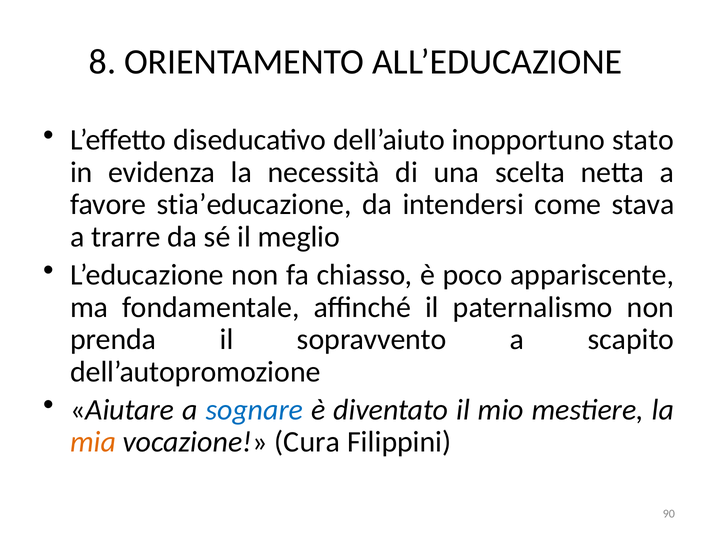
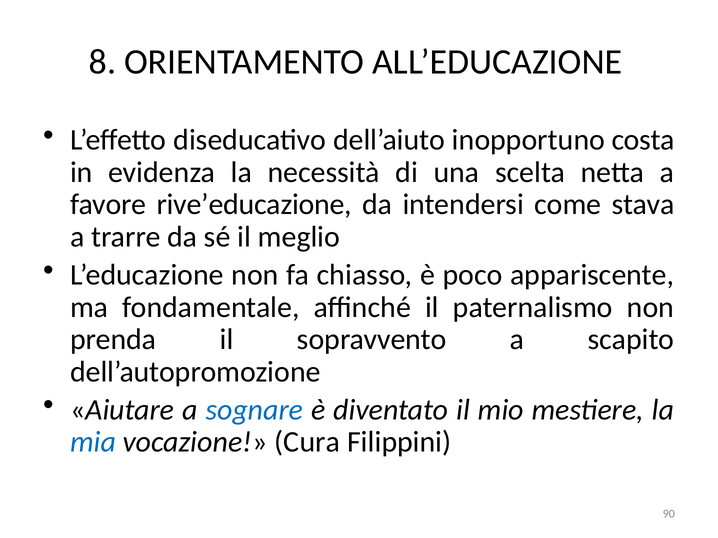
stato: stato -> costa
stia’educazione: stia’educazione -> rive’educazione
mia colour: orange -> blue
